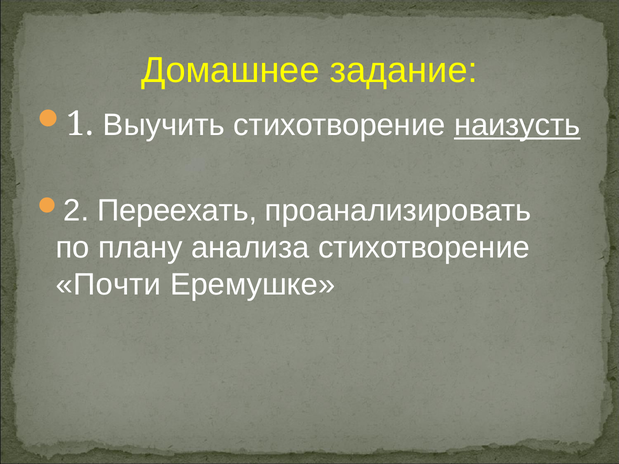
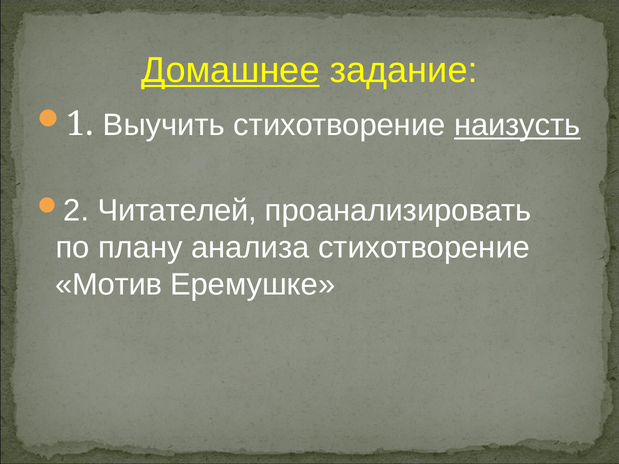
Домашнее underline: none -> present
Переехать: Переехать -> Читателей
Почти: Почти -> Мотив
